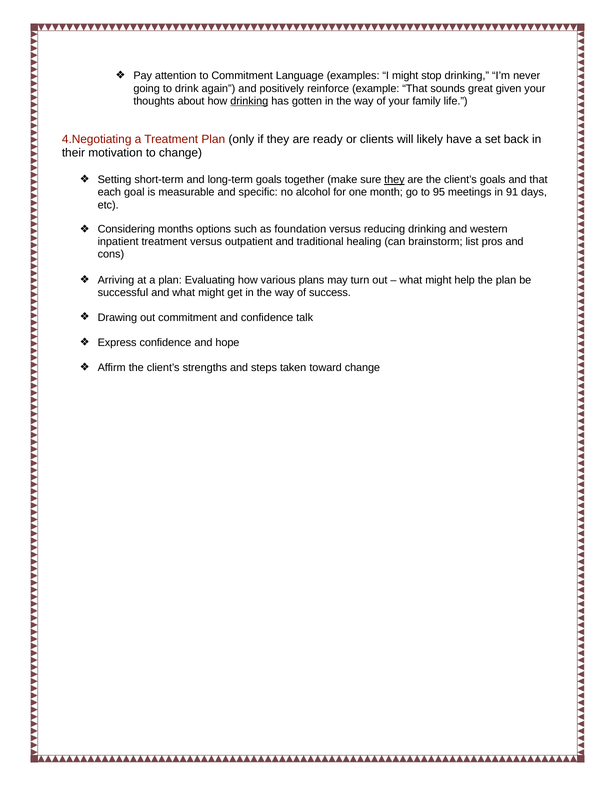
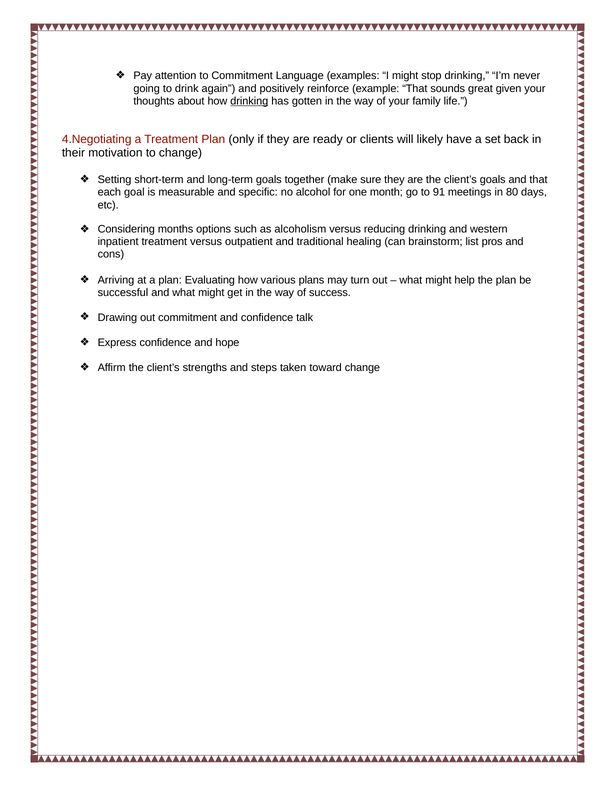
they at (394, 180) underline: present -> none
95: 95 -> 91
91: 91 -> 80
foundation: foundation -> alcoholism
